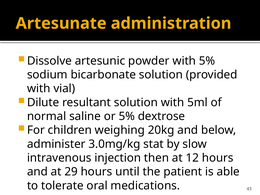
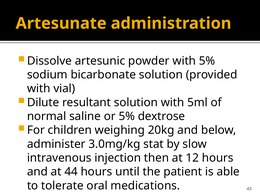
29: 29 -> 44
